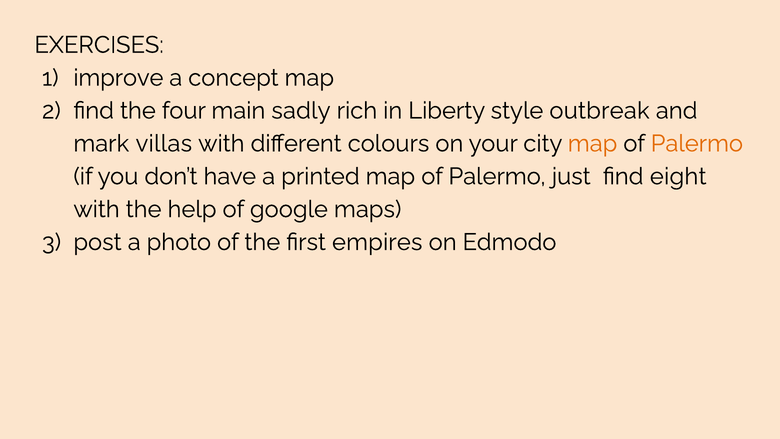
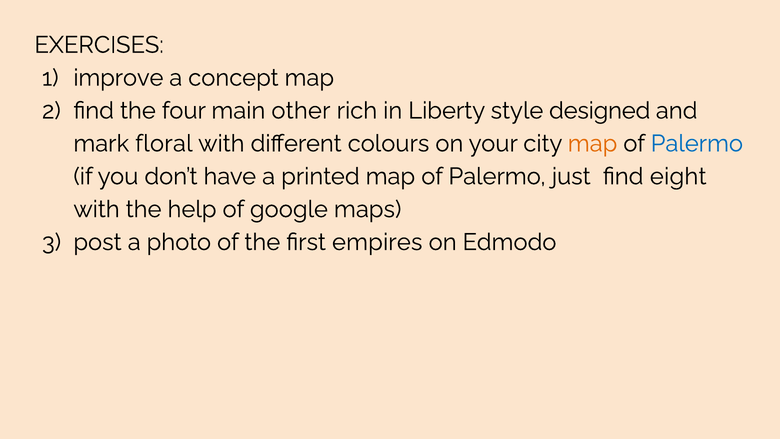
sadly: sadly -> other
outbreak: outbreak -> designed
villas: villas -> floral
Palermo at (697, 143) colour: orange -> blue
